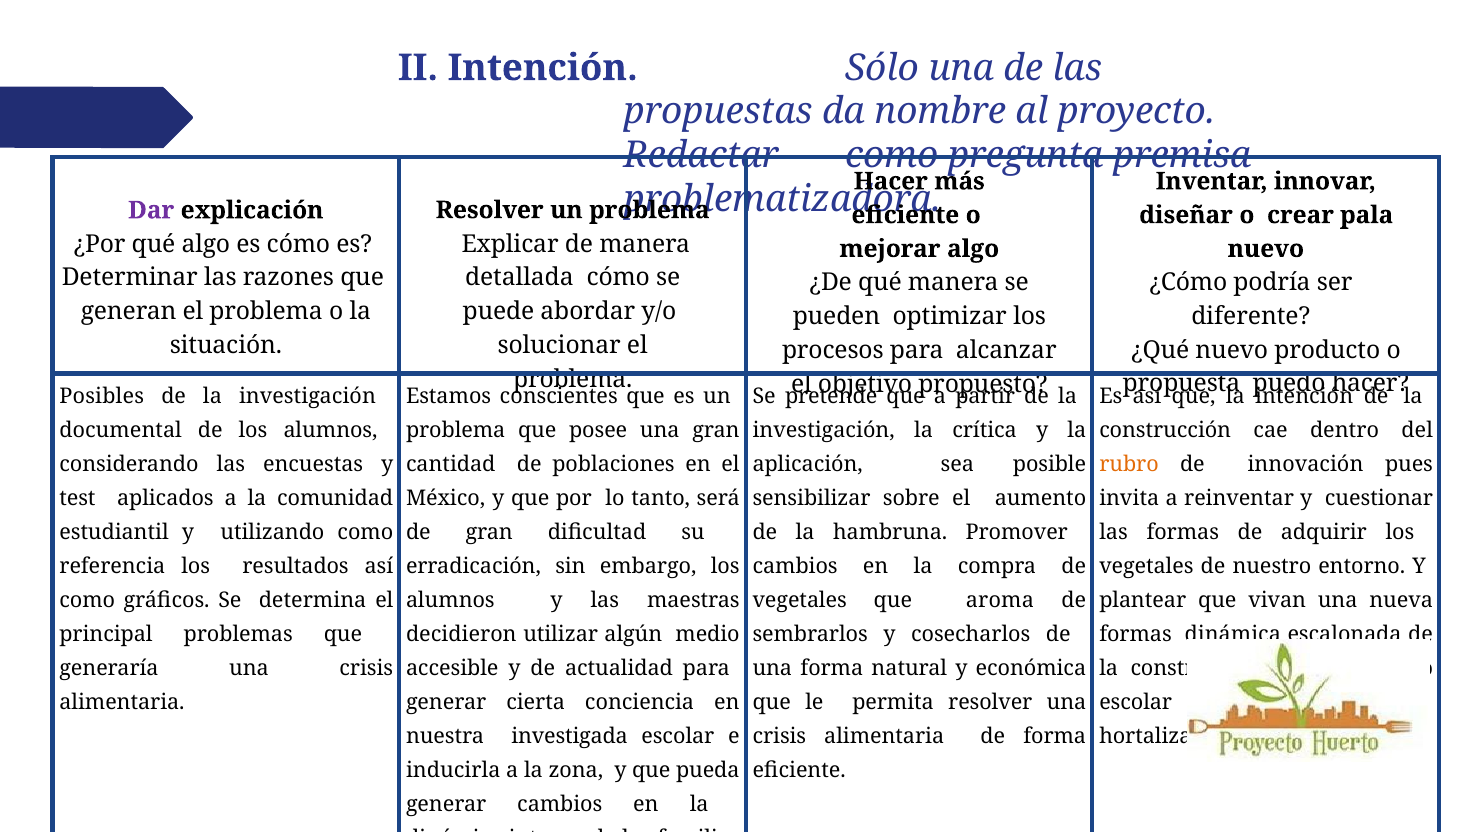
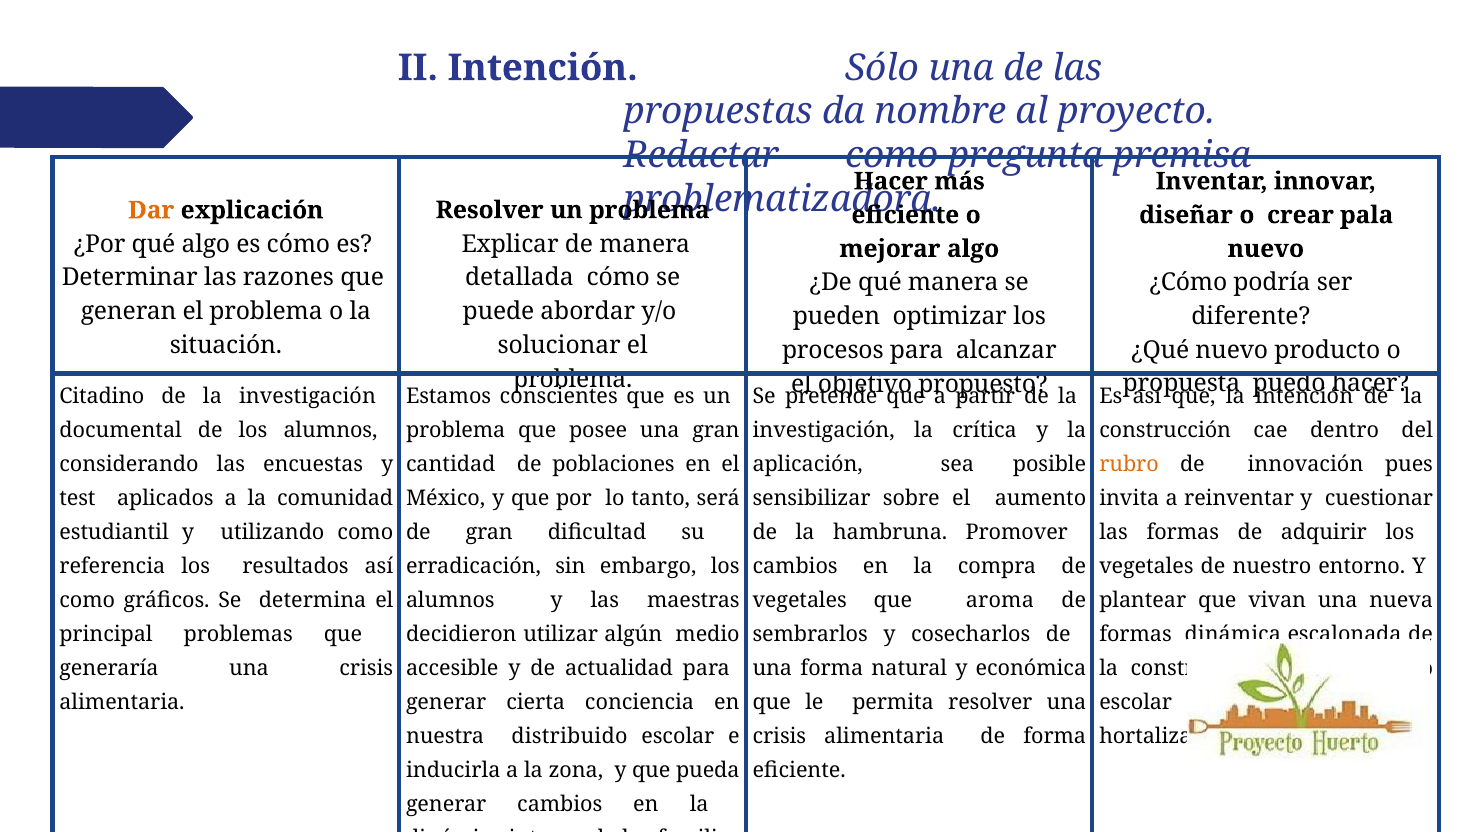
Dar colour: purple -> orange
Posibles: Posibles -> Citadino
investigada: investigada -> distribuido
